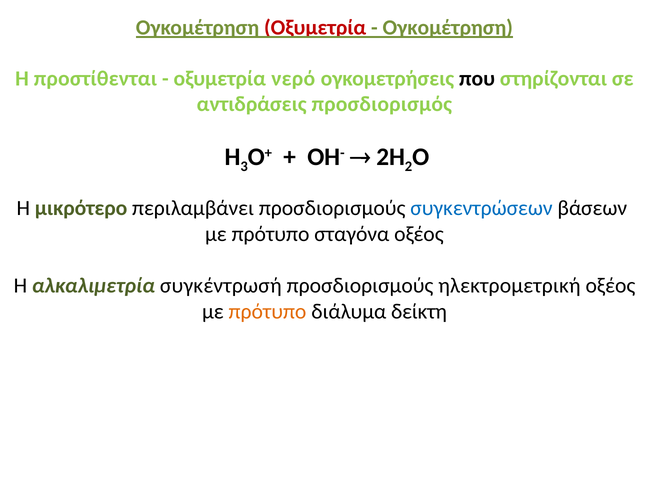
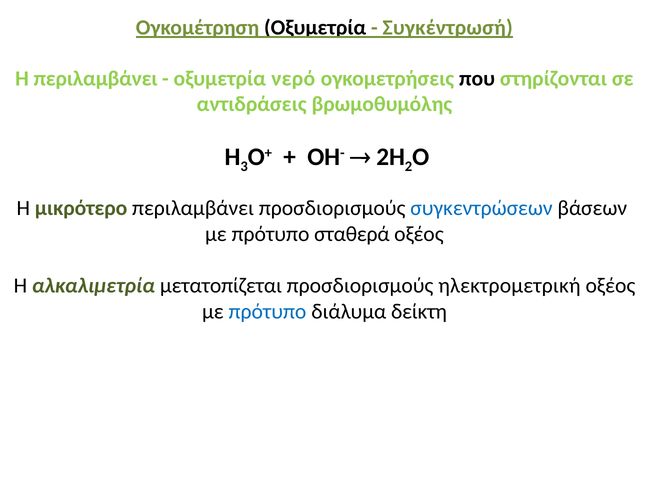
Οξυμετρία at (315, 28) colour: red -> black
Ογκομέτρηση at (448, 28): Ογκομέτρηση -> Συγκέντρωσή
Η προστίθενται: προστίθενται -> περιλαμβάνει
προσδιορισμός: προσδιορισμός -> βρωμοθυμόλης
σταγόνα: σταγόνα -> σταθερά
συγκέντρωσή: συγκέντρωσή -> μετατοπίζεται
πρότυπο at (267, 312) colour: orange -> blue
